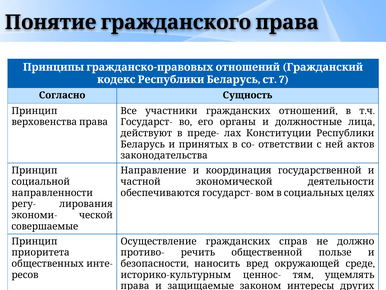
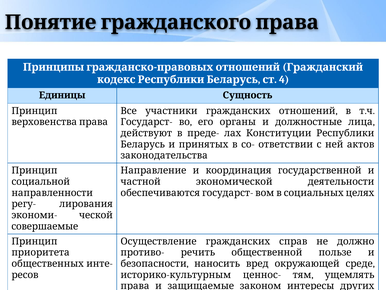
7: 7 -> 4
Согласно: Согласно -> Единицы
